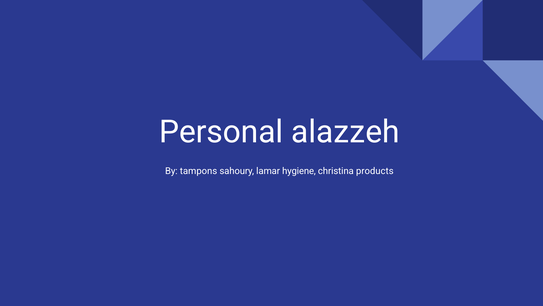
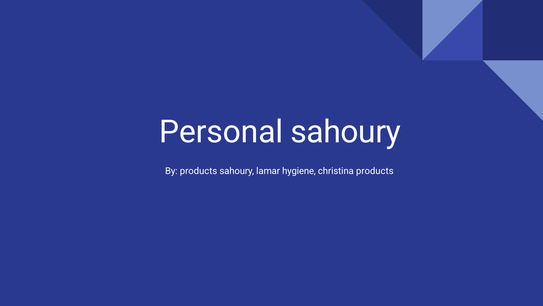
Personal alazzeh: alazzeh -> sahoury
By tampons: tampons -> products
